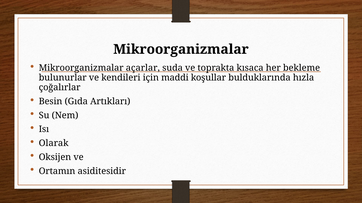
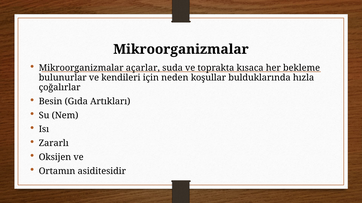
maddi: maddi -> neden
Olarak: Olarak -> Zararlı
